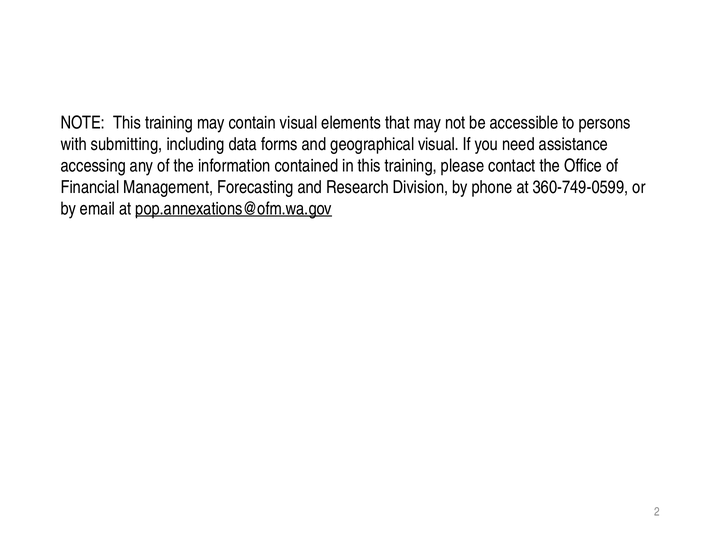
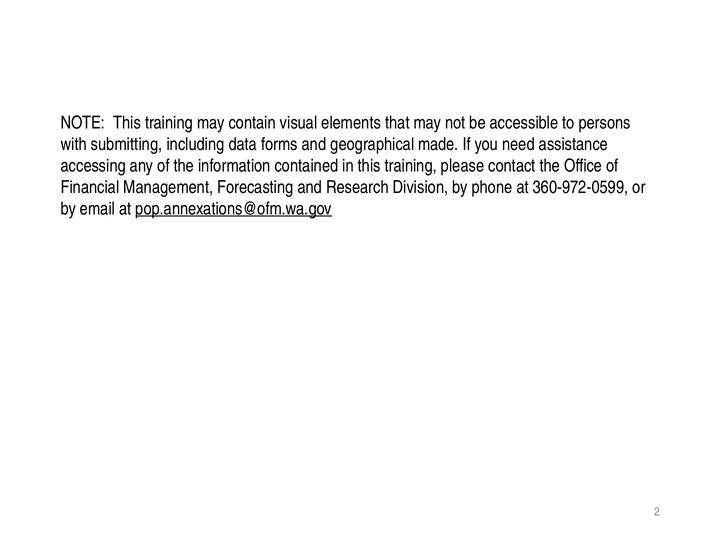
geographical visual: visual -> made
360-749-0599: 360-749-0599 -> 360-972-0599
